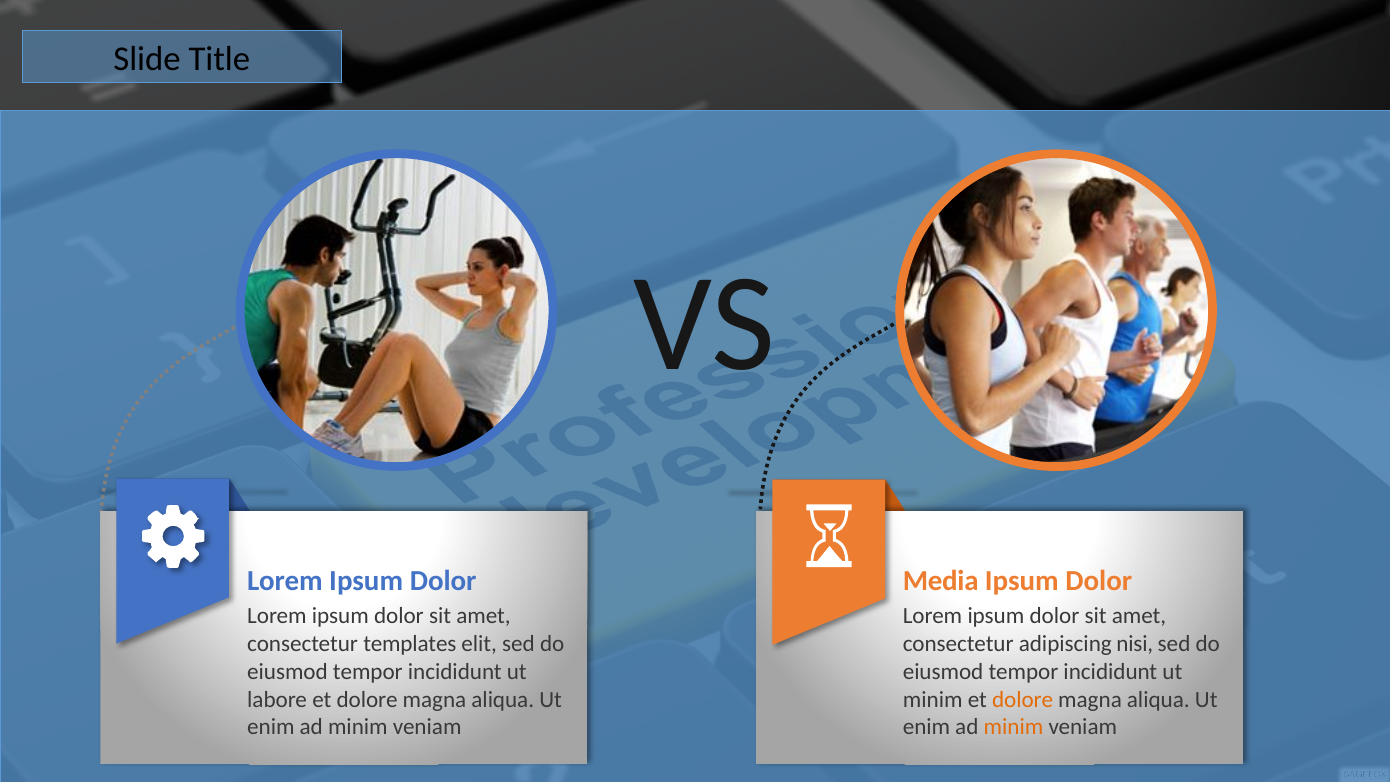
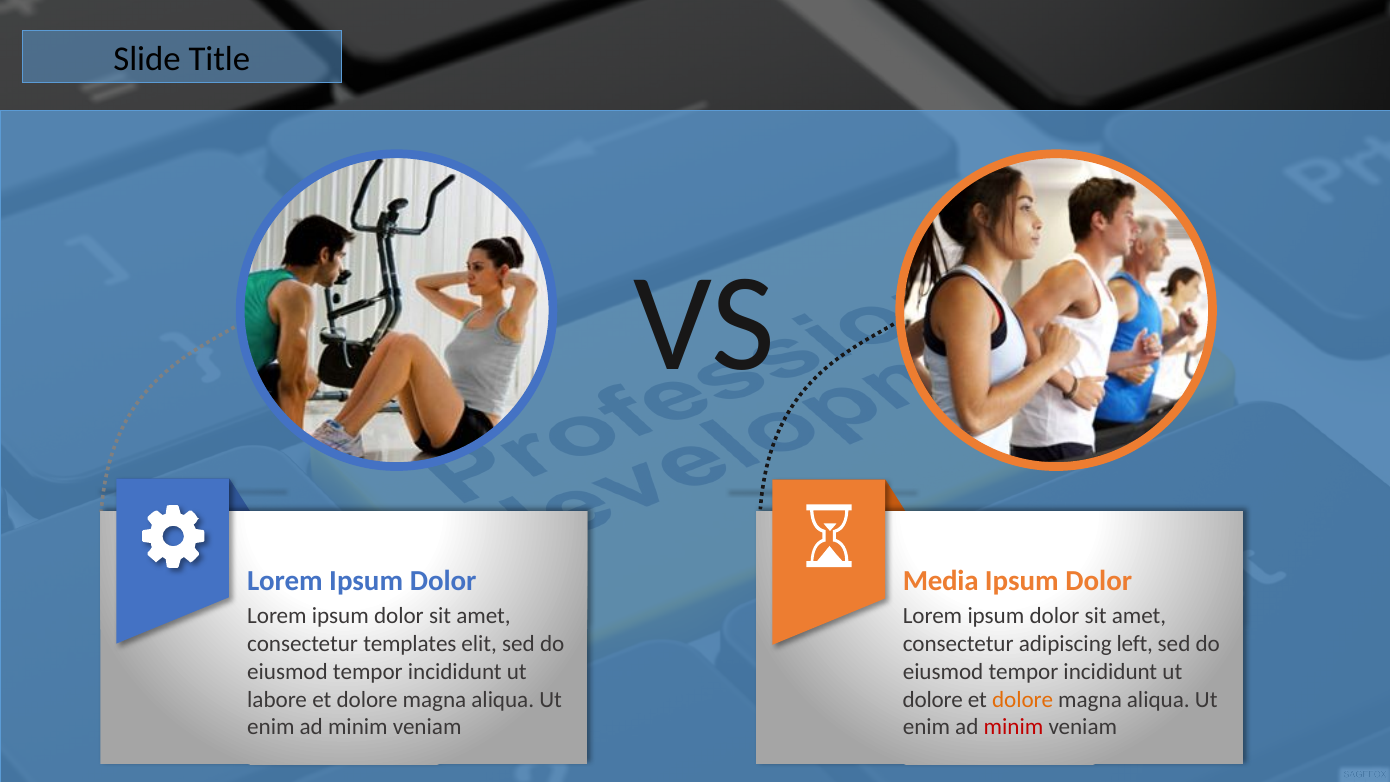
nisi: nisi -> left
minim at (933, 699): minim -> dolore
minim at (1013, 727) colour: orange -> red
